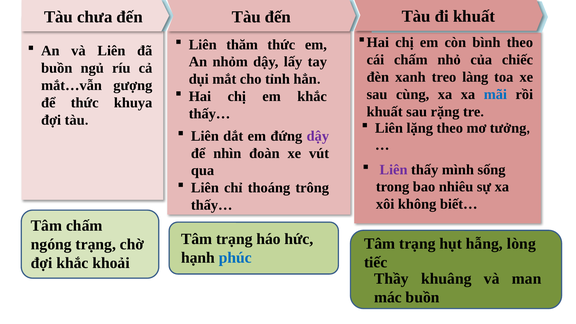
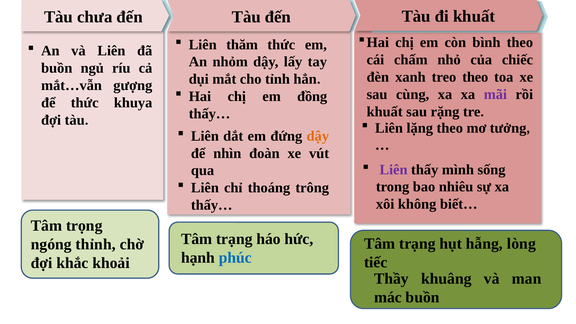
treo làng: làng -> theo
mãi colour: blue -> purple
em khắc: khắc -> đồng
dậy at (318, 136) colour: purple -> orange
Tâm chấm: chấm -> trọng
ngóng trạng: trạng -> thỉnh
